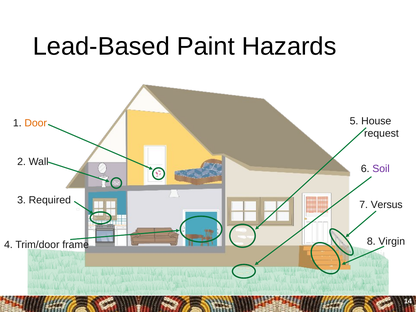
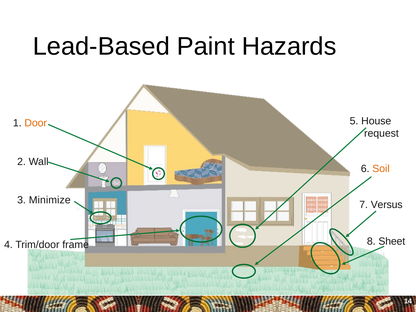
Soil colour: purple -> orange
Required: Required -> Minimize
Virgin: Virgin -> Sheet
